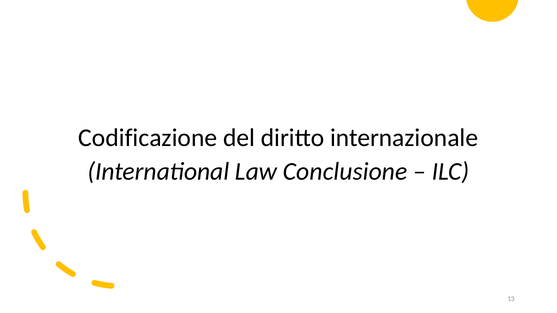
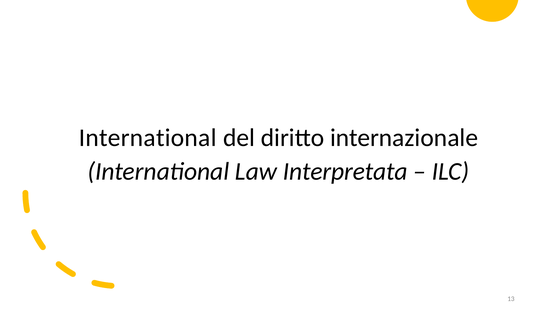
Codificazione at (148, 138): Codificazione -> International
Conclusione: Conclusione -> Interpretata
